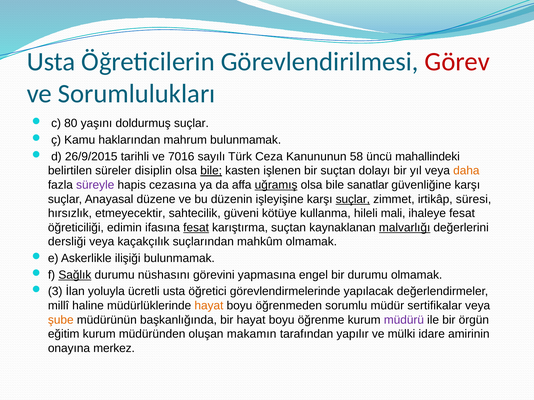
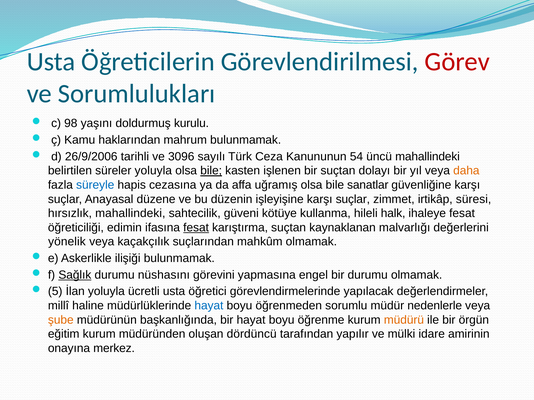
80: 80 -> 98
doldurmuş suçlar: suçlar -> kurulu
26/9/2015: 26/9/2015 -> 26/9/2006
7016: 7016 -> 3096
58: 58 -> 54
süreler disiplin: disiplin -> yoluyla
süreyle colour: purple -> blue
uğramış underline: present -> none
suçlar at (353, 199) underline: present -> none
hırsızlık etmeyecektir: etmeyecektir -> mahallindeki
mali: mali -> halk
malvarlığı underline: present -> none
dersliği: dersliği -> yönelik
3: 3 -> 5
hayat at (209, 306) colour: orange -> blue
sertifikalar: sertifikalar -> nedenlerle
müdürü colour: purple -> orange
makamın: makamın -> dördüncü
